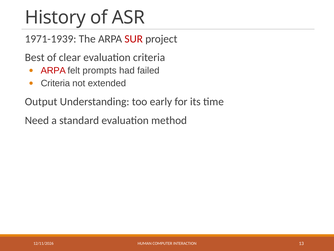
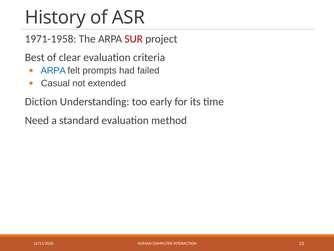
1971-1939: 1971-1939 -> 1971-1958
ARPA at (53, 70) colour: red -> blue
Criteria at (55, 83): Criteria -> Casual
Output: Output -> Diction
